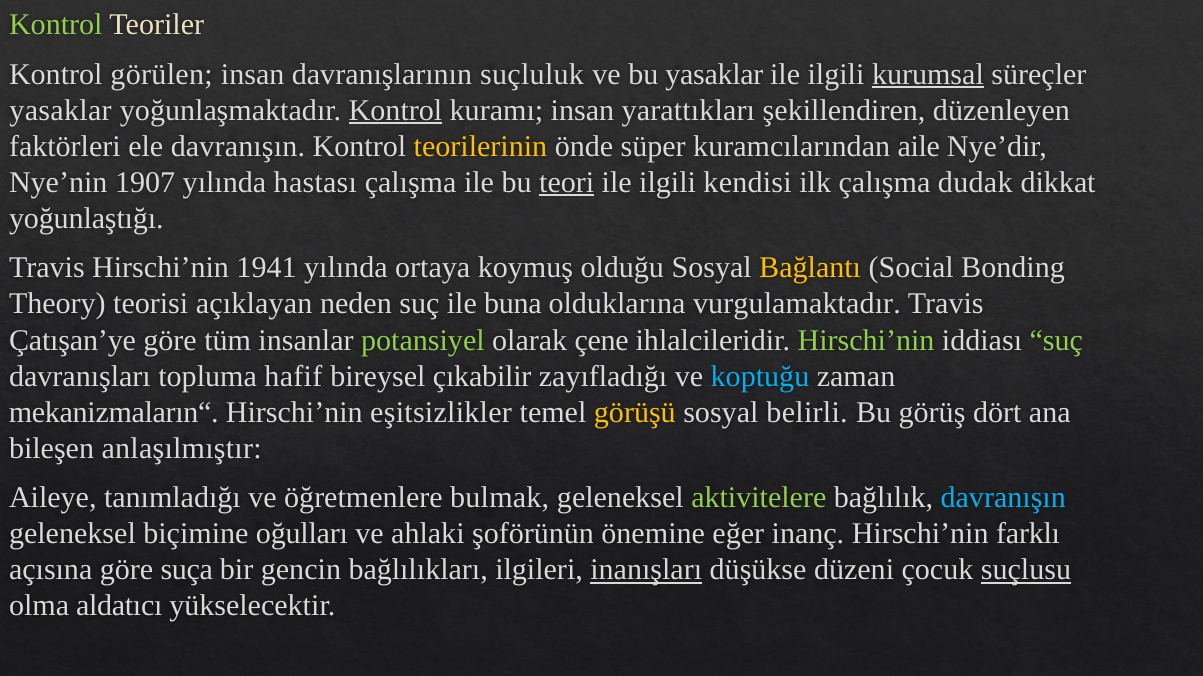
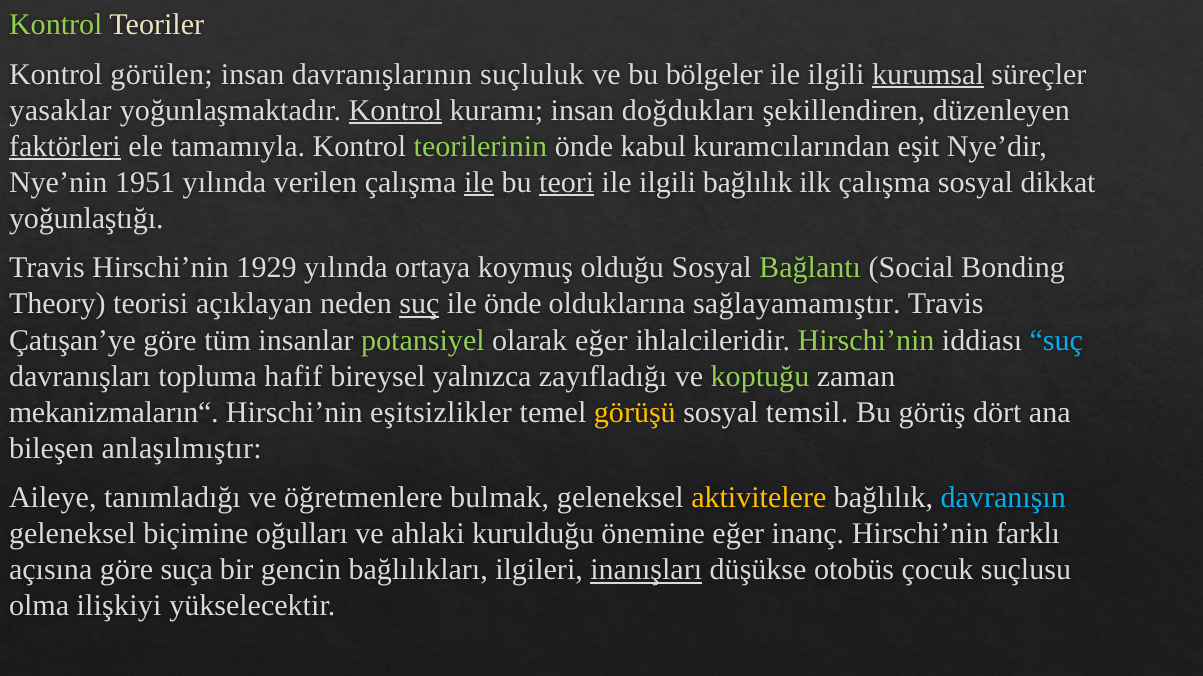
bu yasaklar: yasaklar -> bölgeler
yarattıkları: yarattıkları -> doğdukları
faktörleri underline: none -> present
ele davranışın: davranışın -> tamamıyla
teorilerinin colour: yellow -> light green
süper: süper -> kabul
aile: aile -> eşit
1907: 1907 -> 1951
hastası: hastası -> verilen
ile at (479, 183) underline: none -> present
ilgili kendisi: kendisi -> bağlılık
çalışma dudak: dudak -> sosyal
1941: 1941 -> 1929
Bağlantı colour: yellow -> light green
suç at (419, 304) underline: none -> present
ile buna: buna -> önde
vurgulamaktadır: vurgulamaktadır -> sağlayamamıştır
olarak çene: çene -> eğer
suç at (1056, 340) colour: light green -> light blue
çıkabilir: çıkabilir -> yalnızca
koptuğu colour: light blue -> light green
belirli: belirli -> temsil
aktivitelere colour: light green -> yellow
şoförünün: şoförünün -> kurulduğu
düzeni: düzeni -> otobüs
suçlusu underline: present -> none
aldatıcı: aldatıcı -> ilişkiyi
